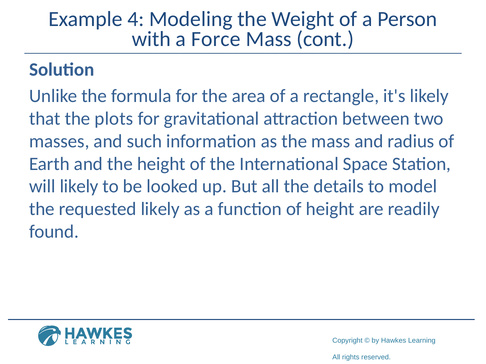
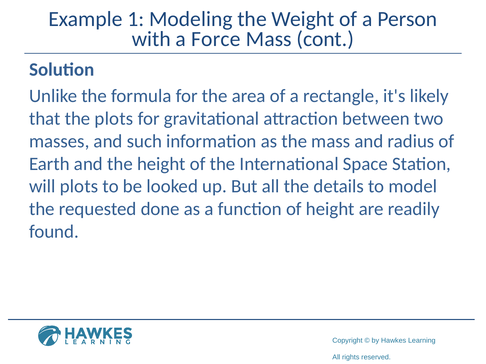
4: 4 -> 1
will likely: likely -> plots
requested likely: likely -> done
